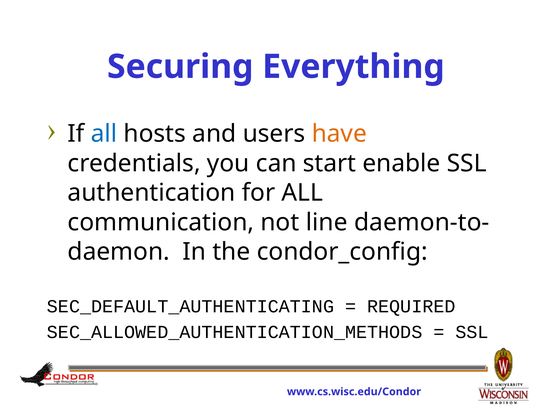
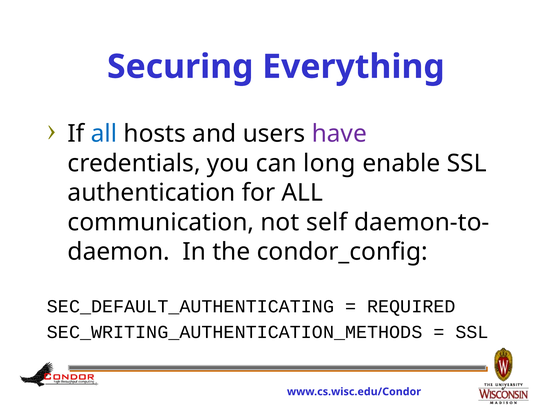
have colour: orange -> purple
start: start -> long
line: line -> self
SEC_ALLOWED_AUTHENTICATION_METHODS: SEC_ALLOWED_AUTHENTICATION_METHODS -> SEC_WRITING_AUTHENTICATION_METHODS
